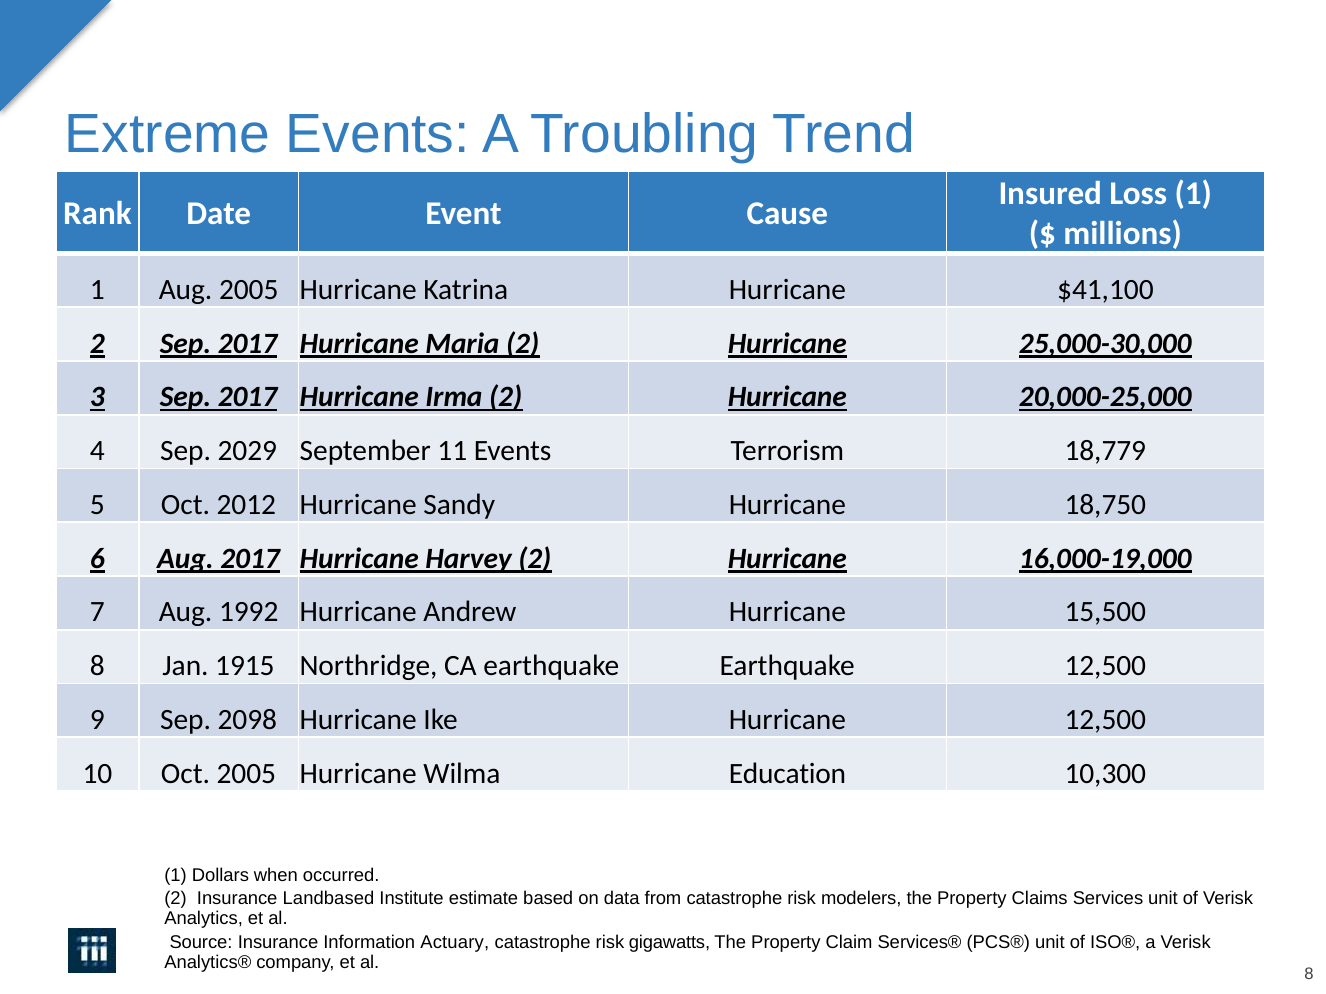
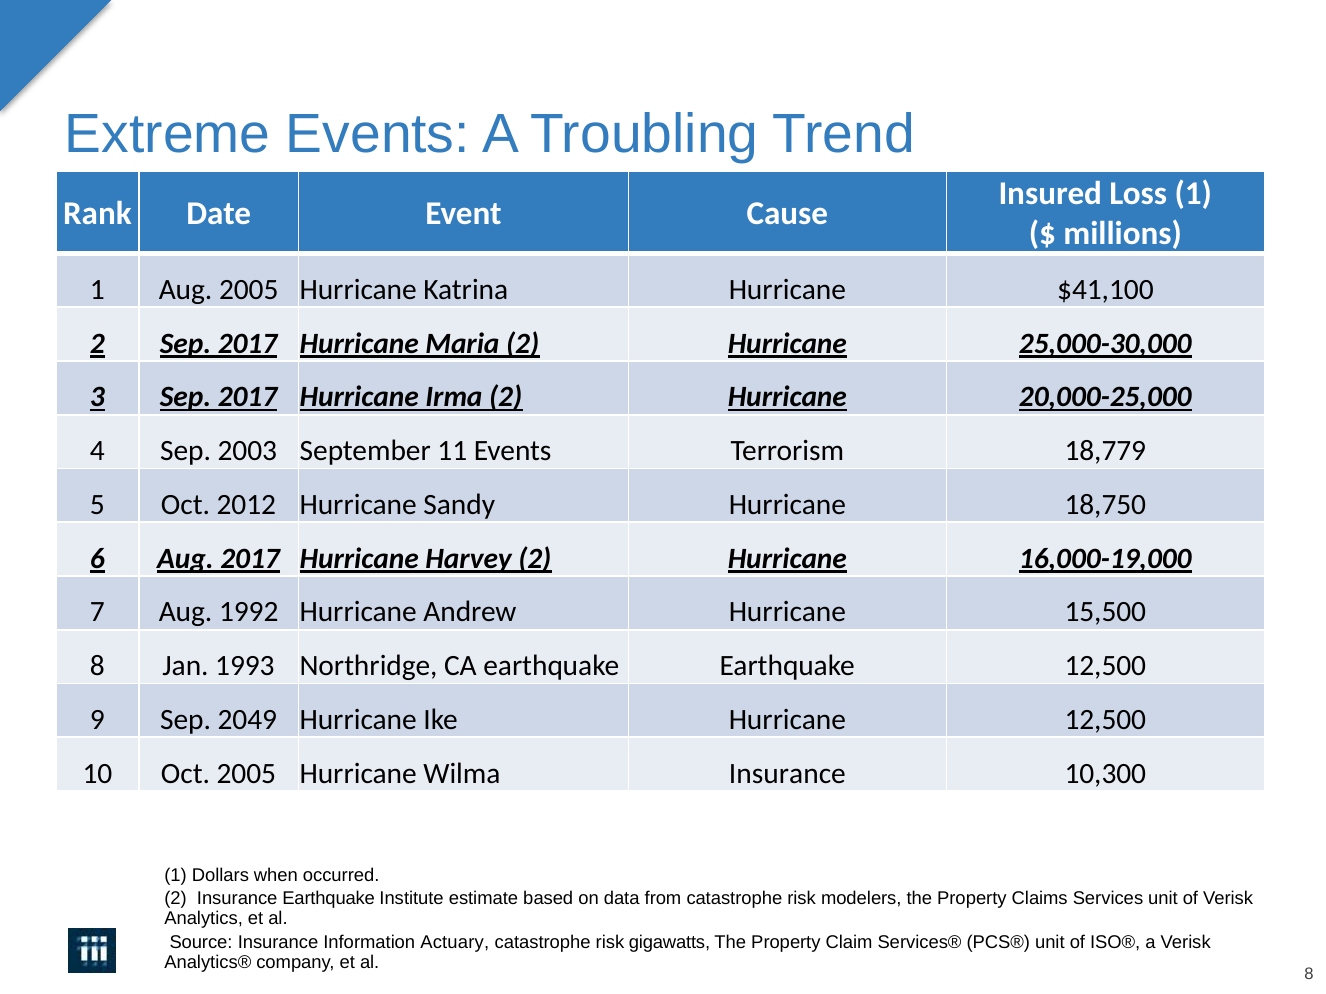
2029: 2029 -> 2003
1915: 1915 -> 1993
2098: 2098 -> 2049
Wilma Education: Education -> Insurance
Insurance Landbased: Landbased -> Earthquake
